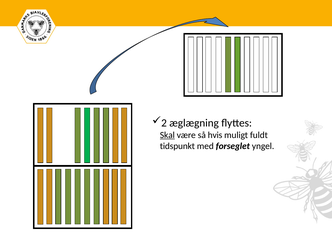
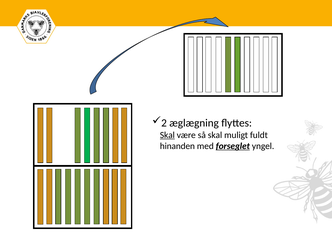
så hvis: hvis -> skal
tidspunkt: tidspunkt -> hinanden
forseglet underline: none -> present
